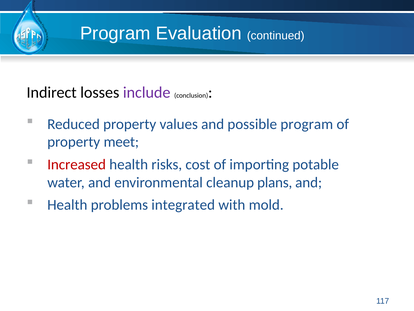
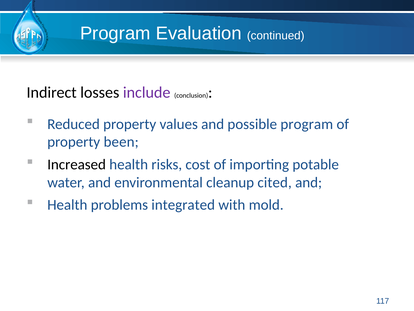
meet: meet -> been
Increased colour: red -> black
plans: plans -> cited
